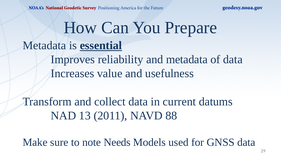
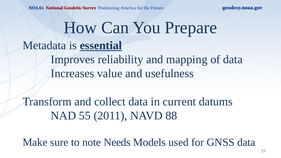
and metadata: metadata -> mapping
13: 13 -> 55
